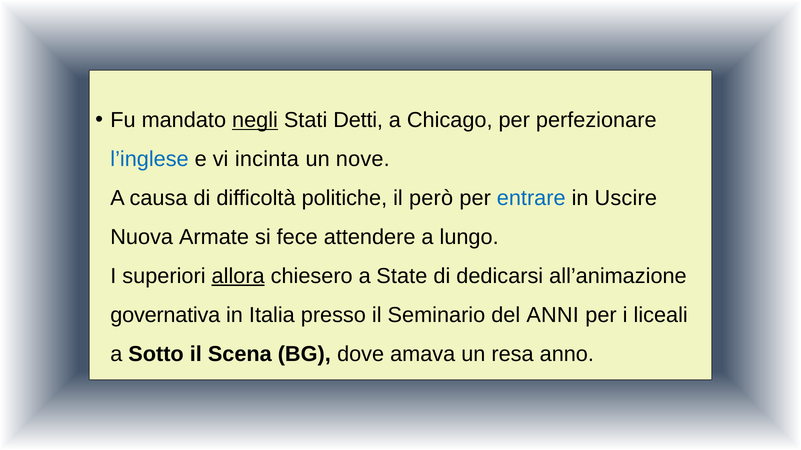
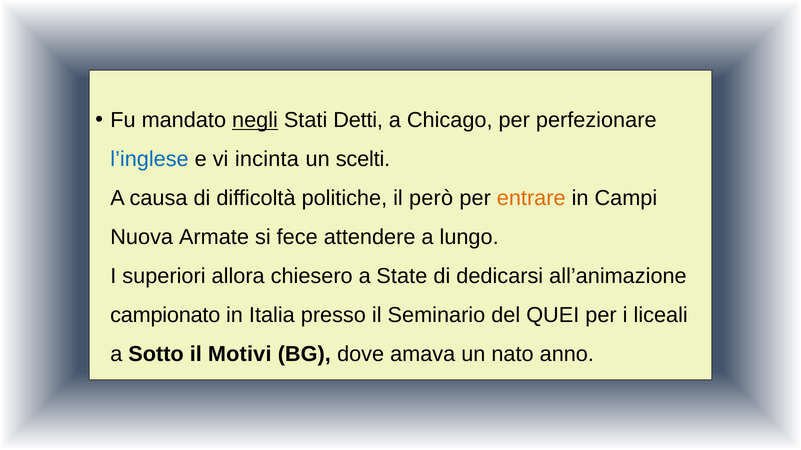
nove: nove -> scelti
entrare colour: blue -> orange
Uscire: Uscire -> Campi
allora underline: present -> none
governativa: governativa -> campionato
ANNI: ANNI -> QUEI
Scena: Scena -> Motivi
resa: resa -> nato
